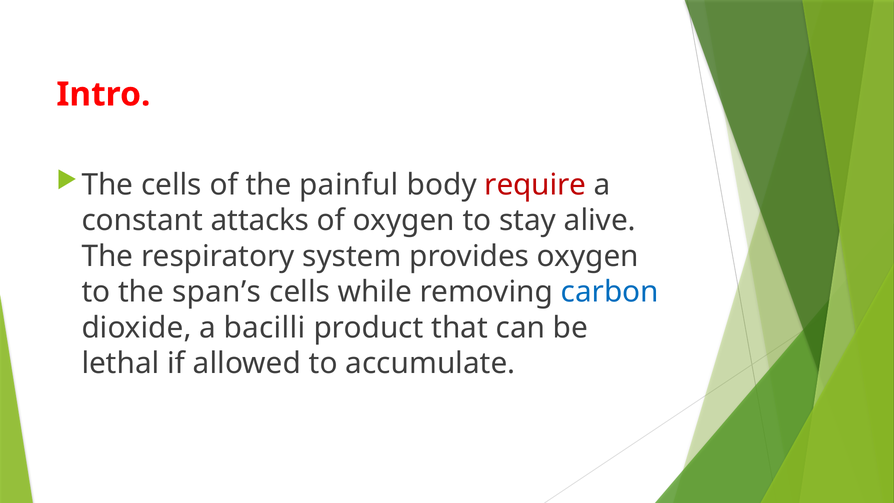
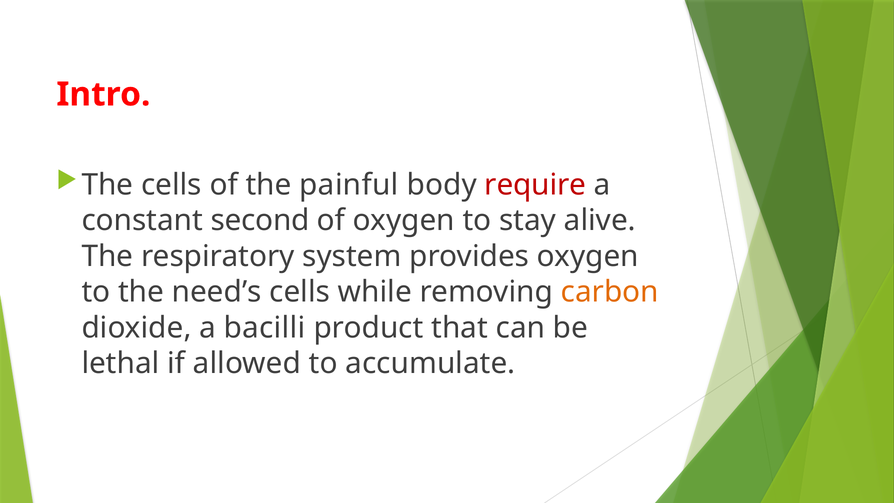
attacks: attacks -> second
span’s: span’s -> need’s
carbon colour: blue -> orange
